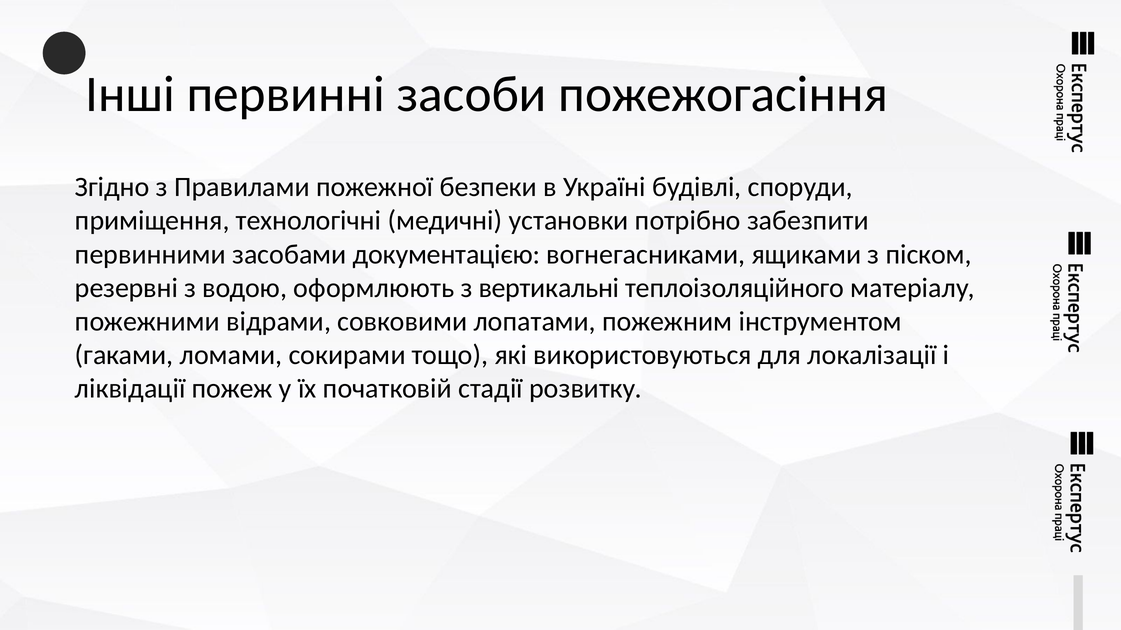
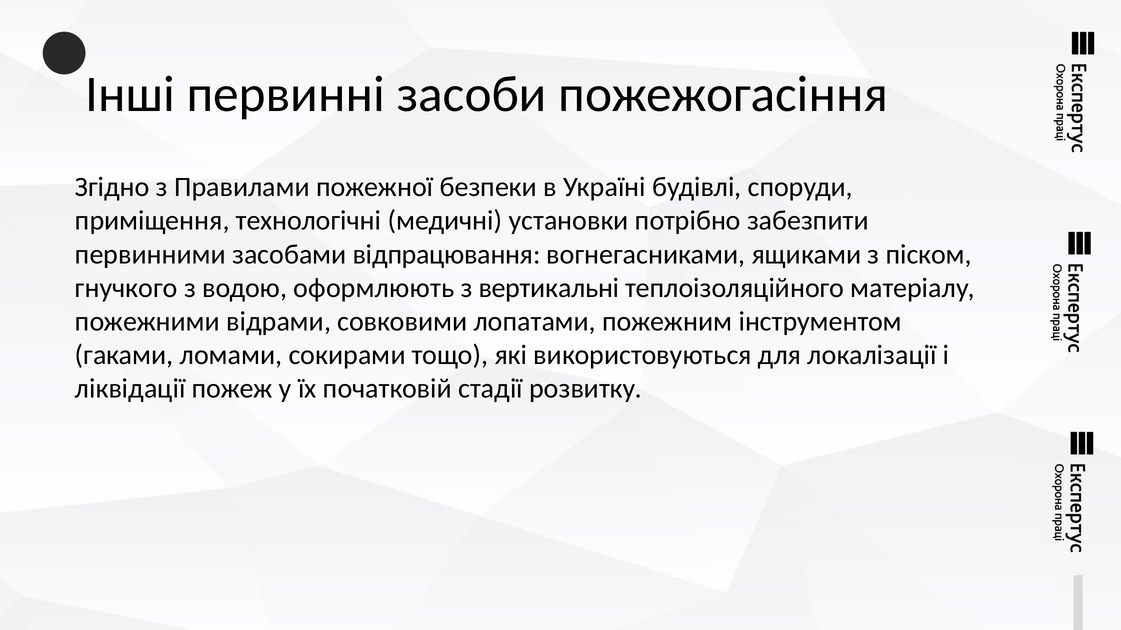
документацією: документацією -> відпрацювання
резервні: резервні -> гнучкого
